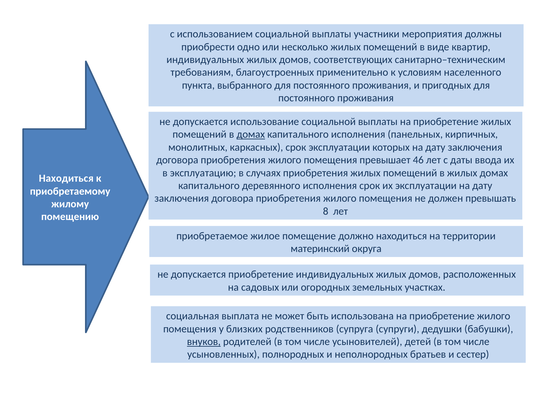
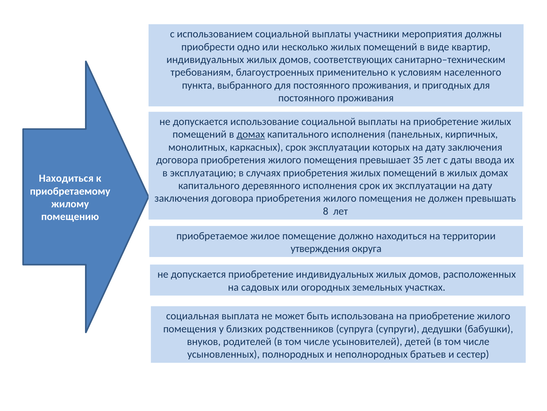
46: 46 -> 35
материнский: материнский -> утверждения
внуков underline: present -> none
